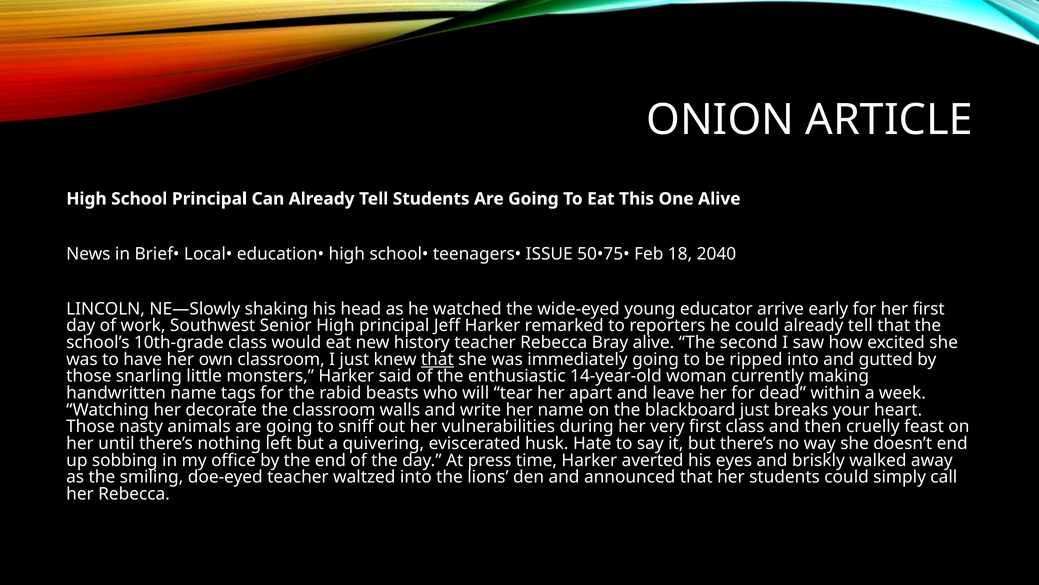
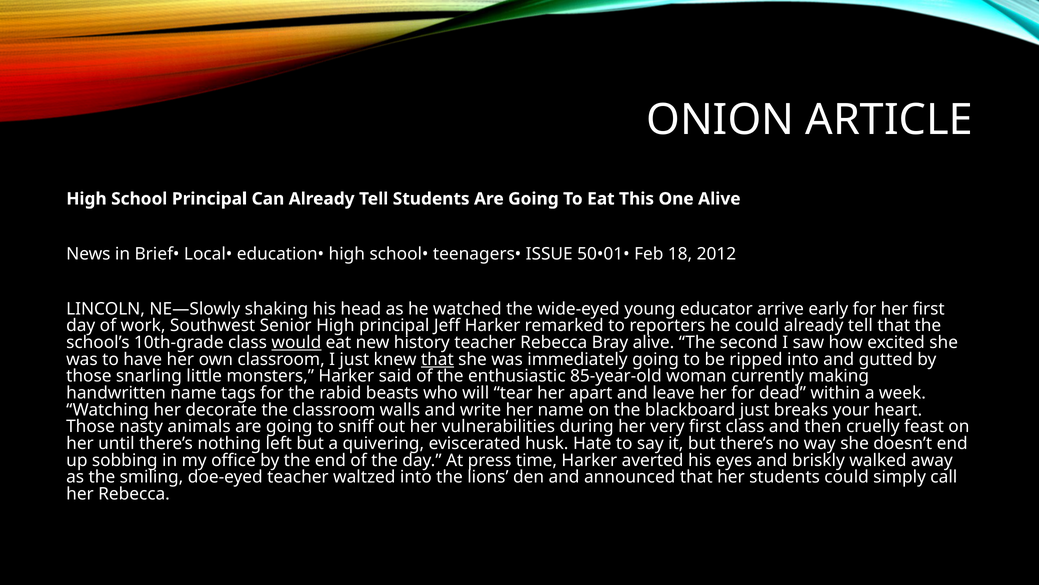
50•75•: 50•75• -> 50•01•
2040: 2040 -> 2012
would underline: none -> present
14-year-old: 14-year-old -> 85-year-old
